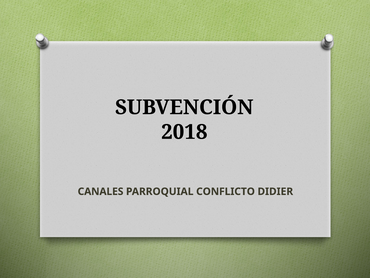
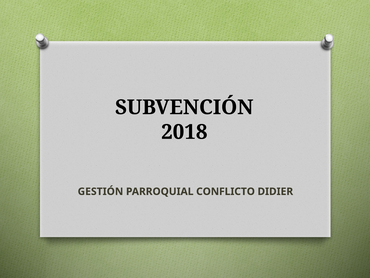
CANALES: CANALES -> GESTIÓN
